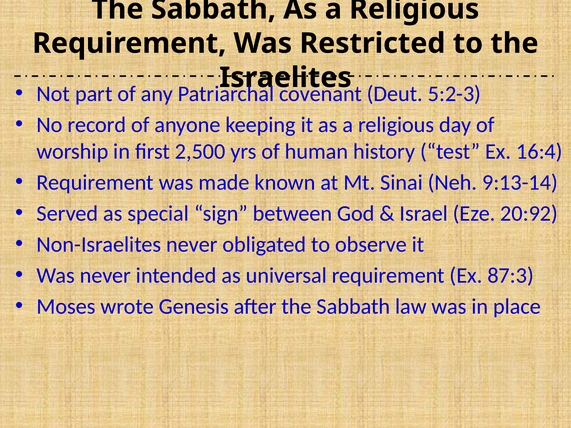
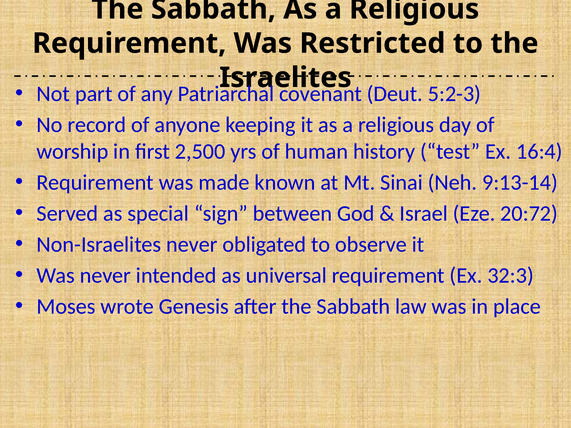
20:92: 20:92 -> 20:72
87:3: 87:3 -> 32:3
